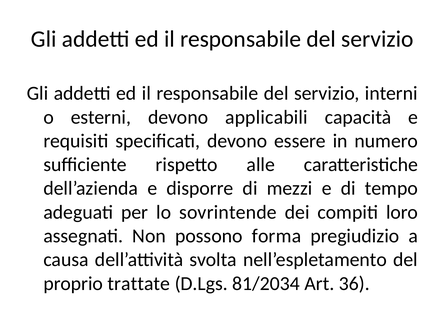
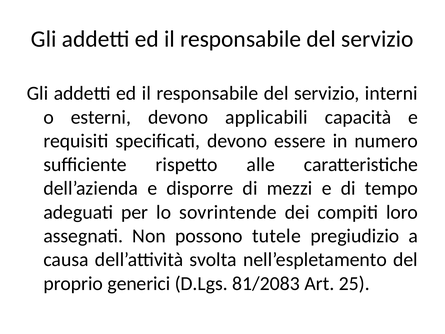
forma: forma -> tutele
trattate: trattate -> generici
81/2034: 81/2034 -> 81/2083
36: 36 -> 25
